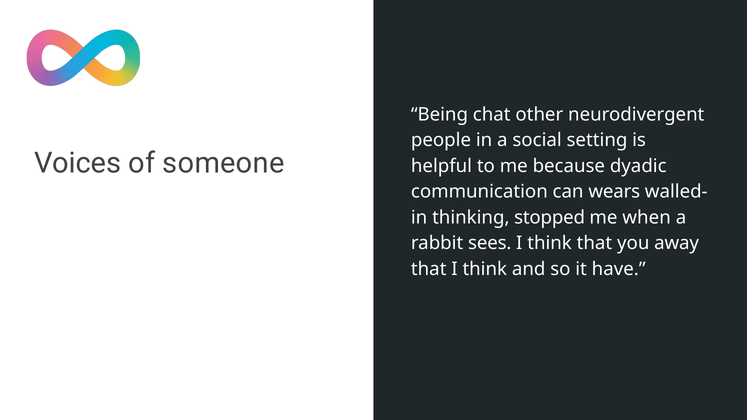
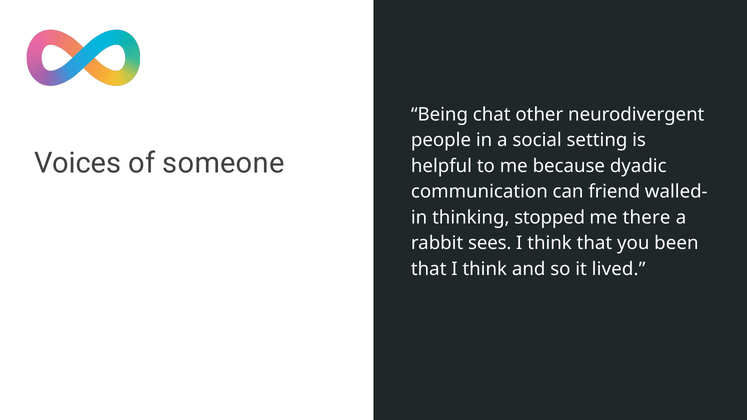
wears: wears -> friend
when: when -> there
away: away -> been
have: have -> lived
